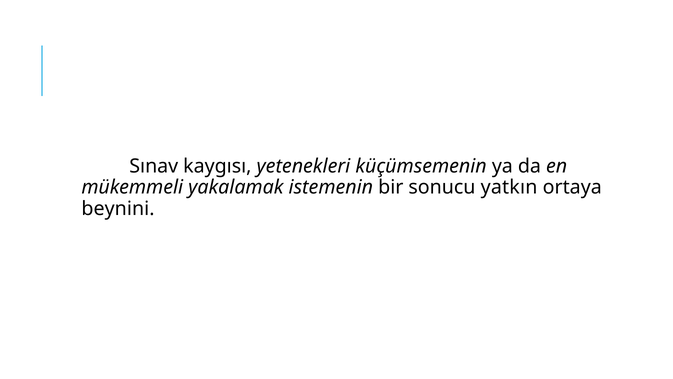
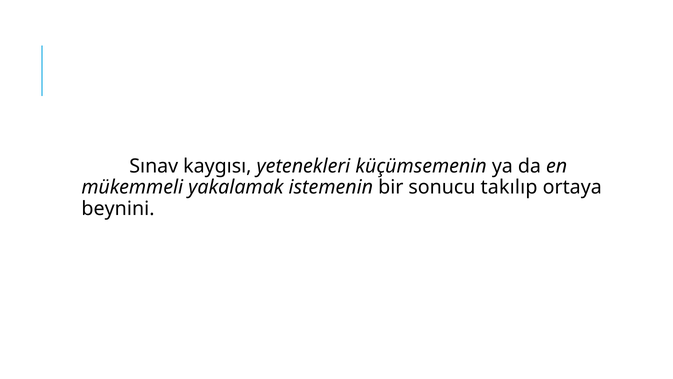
yatkın: yatkın -> takılıp
